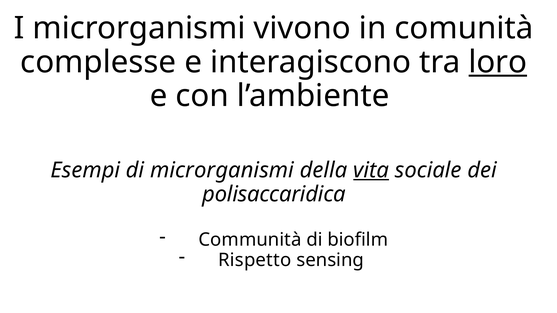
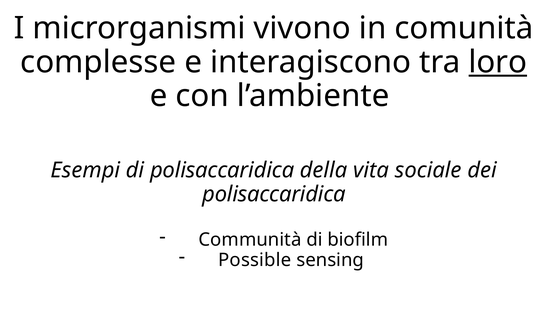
di microrganismi: microrganismi -> polisaccaridica
vita underline: present -> none
Rispetto: Rispetto -> Possible
